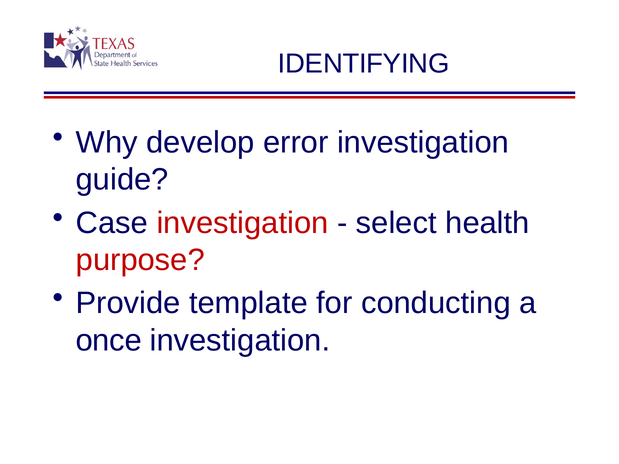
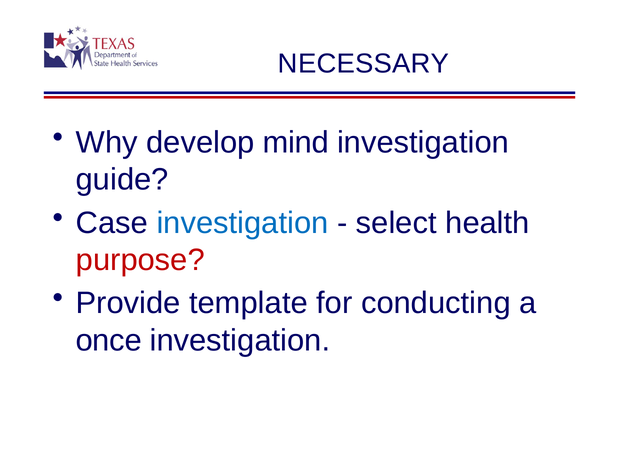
IDENTIFYING: IDENTIFYING -> NECESSARY
error: error -> mind
investigation at (243, 223) colour: red -> blue
